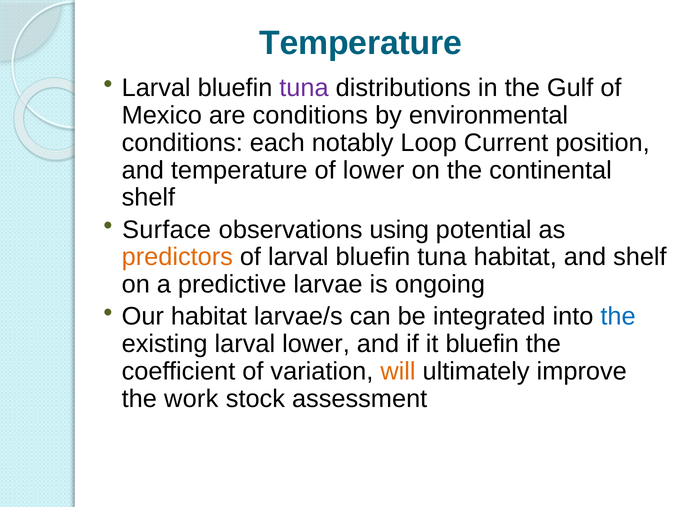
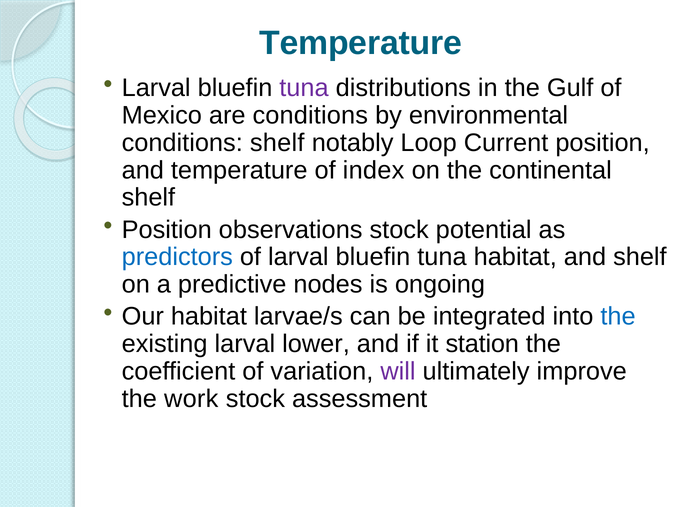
conditions each: each -> shelf
of lower: lower -> index
Surface at (167, 230): Surface -> Position
observations using: using -> stock
predictors colour: orange -> blue
larvae: larvae -> nodes
it bluefin: bluefin -> station
will colour: orange -> purple
